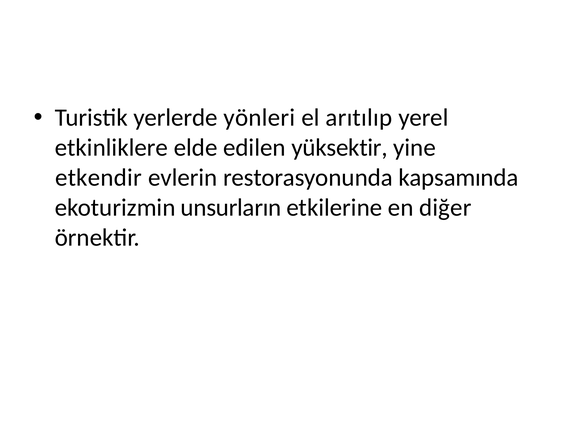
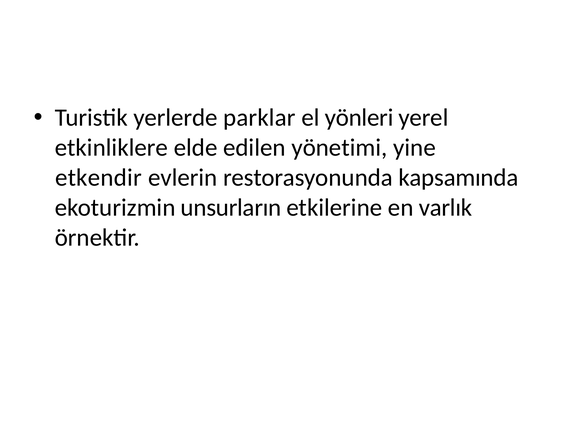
yönleri: yönleri -> parklar
arıtılıp: arıtılıp -> yönleri
yüksektir: yüksektir -> yönetimi
diğer: diğer -> varlık
